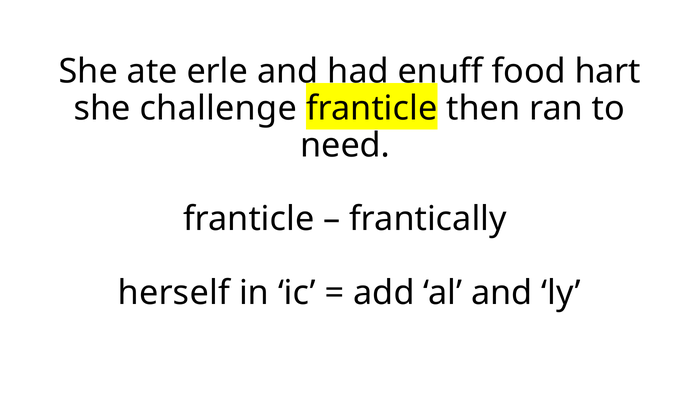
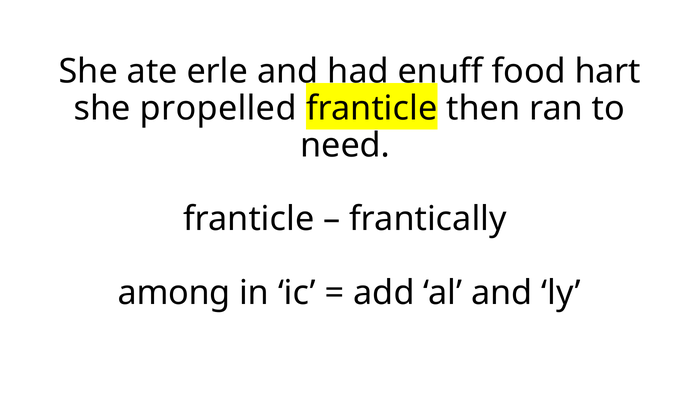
challenge: challenge -> propelled
herself: herself -> among
